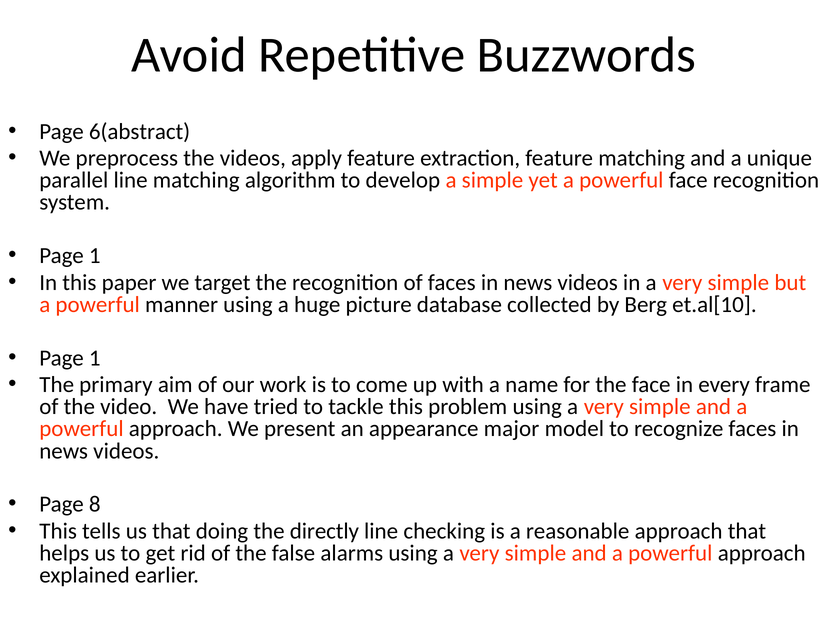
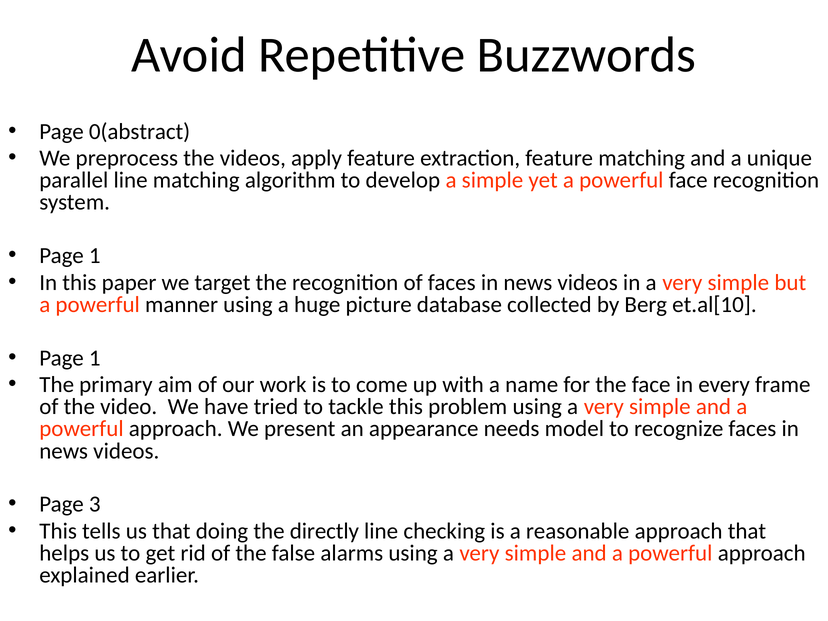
6(abstract: 6(abstract -> 0(abstract
major: major -> needs
8: 8 -> 3
